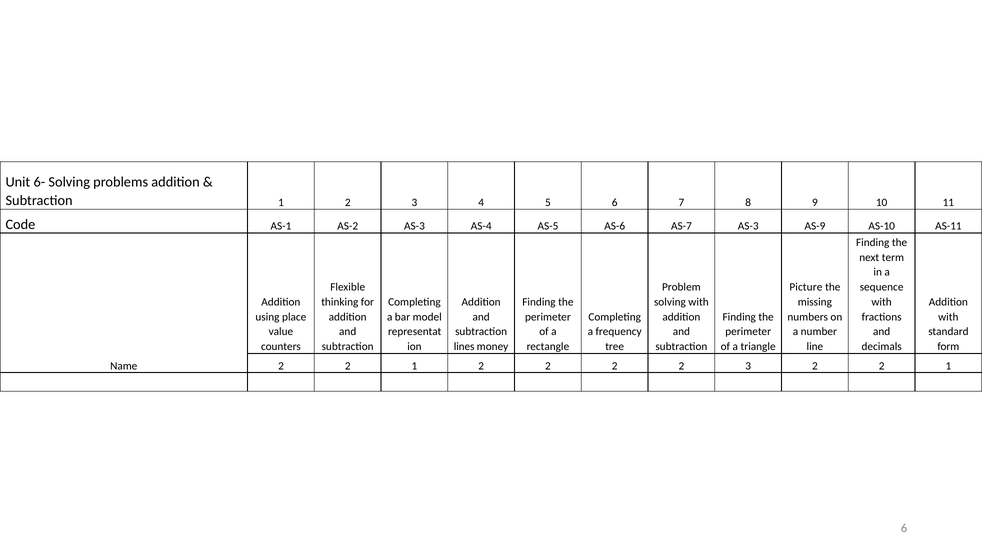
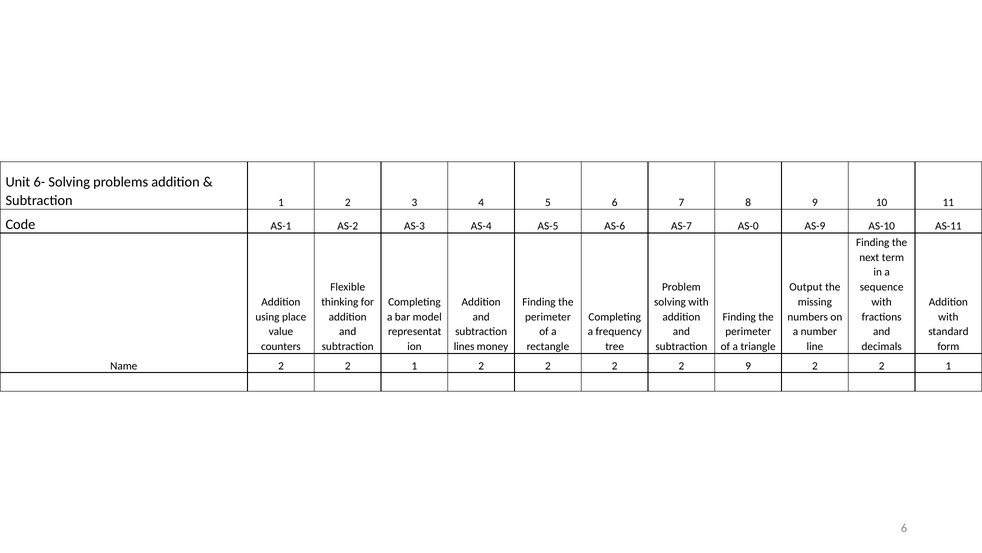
AS-7 AS-3: AS-3 -> AS-0
Picture: Picture -> Output
2 2 3: 3 -> 9
